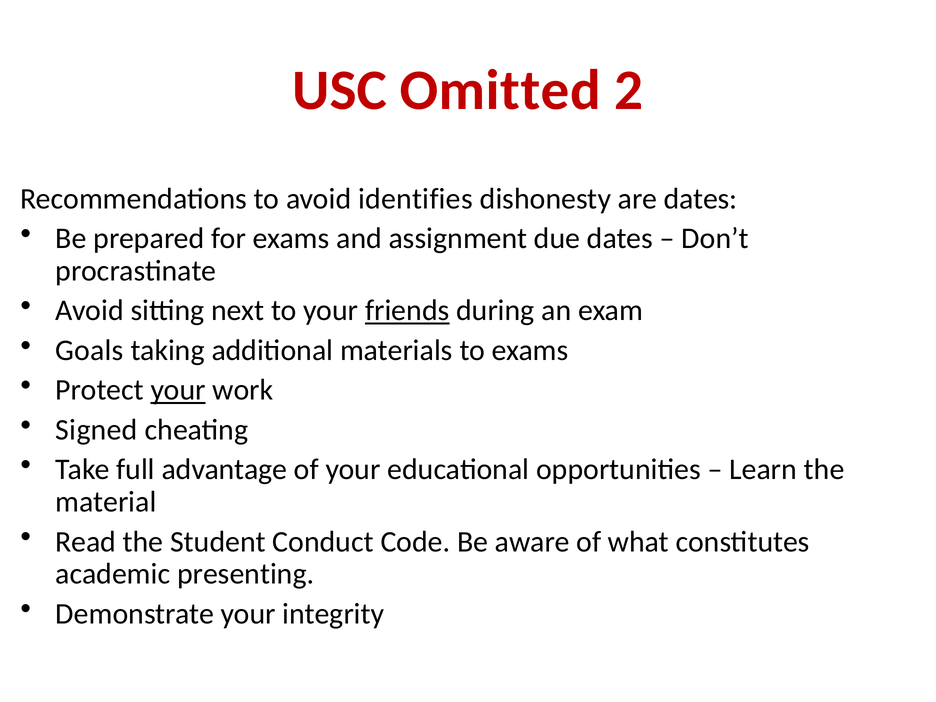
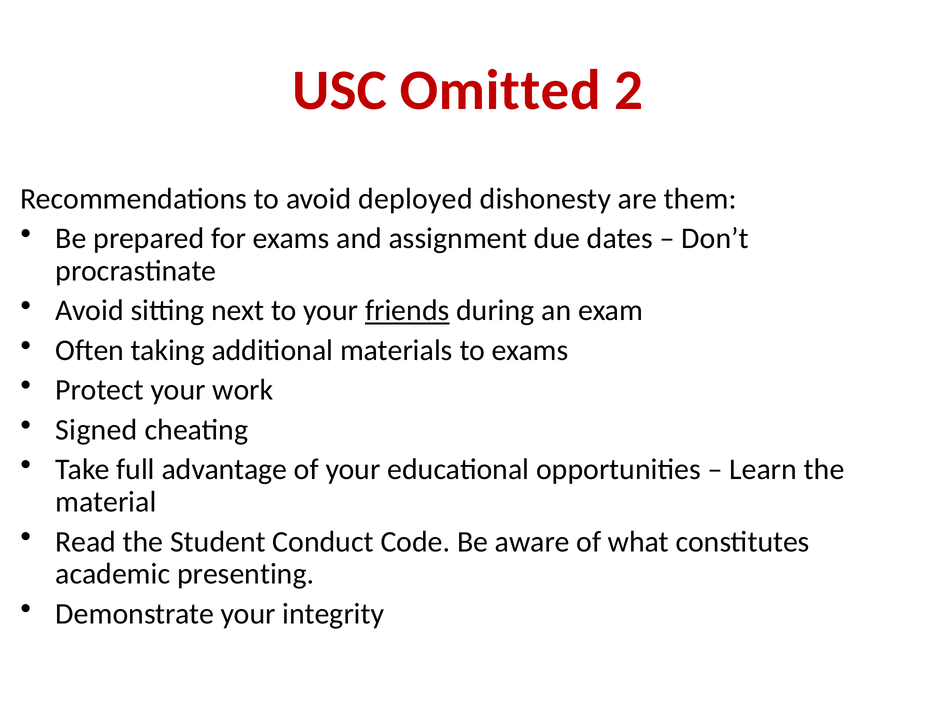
identifies: identifies -> deployed
are dates: dates -> them
Goals: Goals -> Often
your at (178, 390) underline: present -> none
